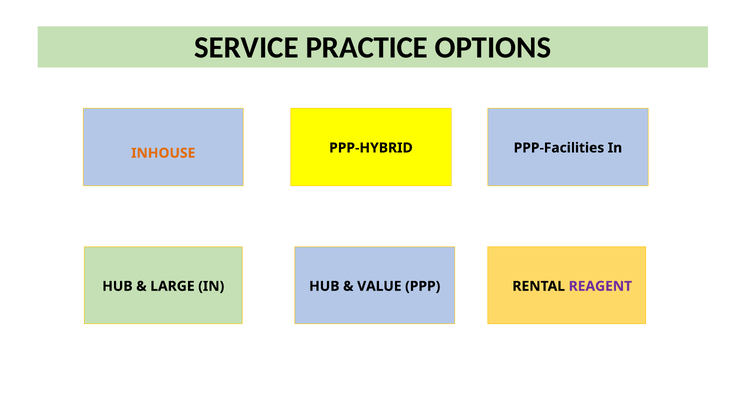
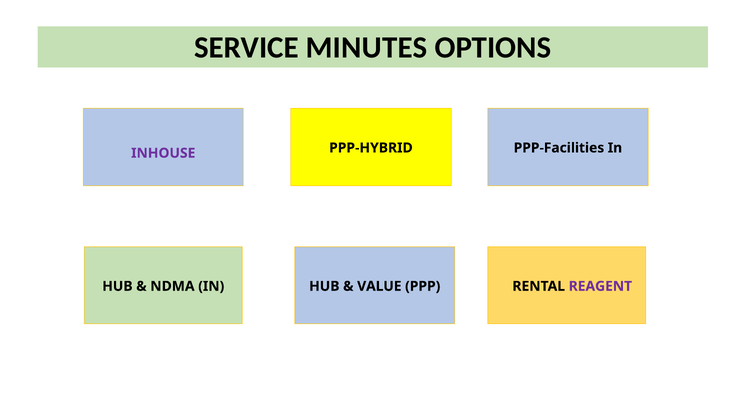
PRACTICE: PRACTICE -> MINUTES
INHOUSE colour: orange -> purple
LARGE: LARGE -> NDMA
